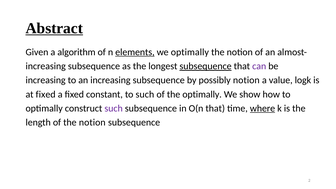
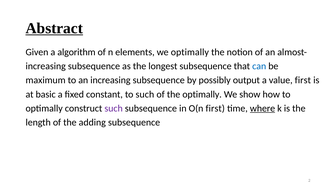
elements underline: present -> none
subsequence at (206, 66) underline: present -> none
can colour: purple -> blue
increasing at (46, 80): increasing -> maximum
possibly notion: notion -> output
value logk: logk -> first
at fixed: fixed -> basic
O(n that: that -> first
of the notion: notion -> adding
